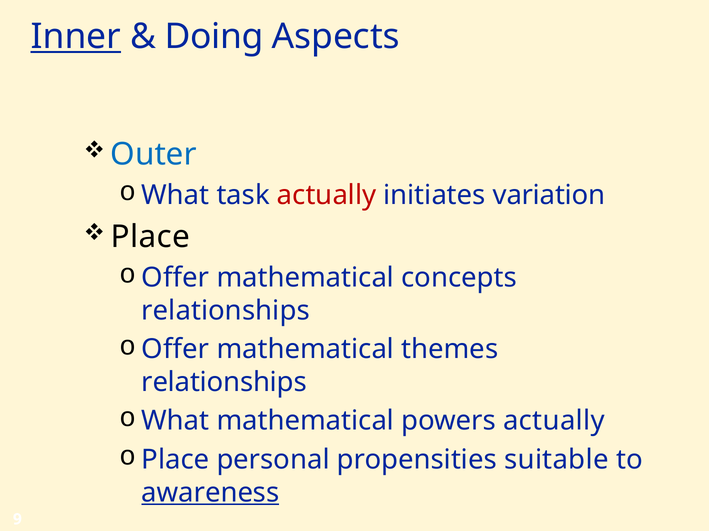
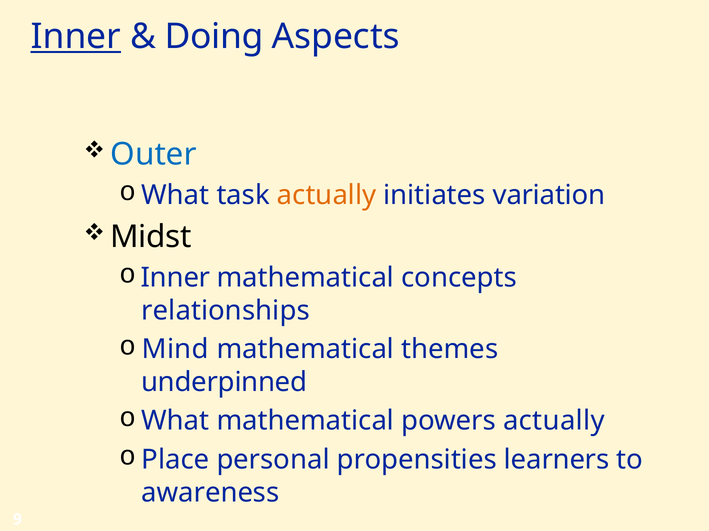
actually at (327, 195) colour: red -> orange
Place at (150, 237): Place -> Midst
Offer at (175, 278): Offer -> Inner
Offer at (175, 350): Offer -> Mind
relationships at (224, 383): relationships -> underpinned
suitable: suitable -> learners
awareness underline: present -> none
